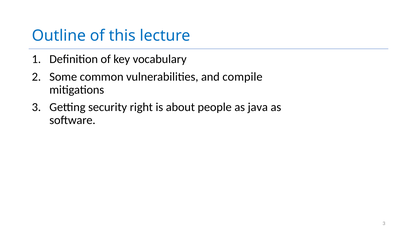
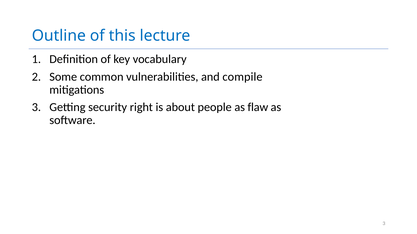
java: java -> flaw
